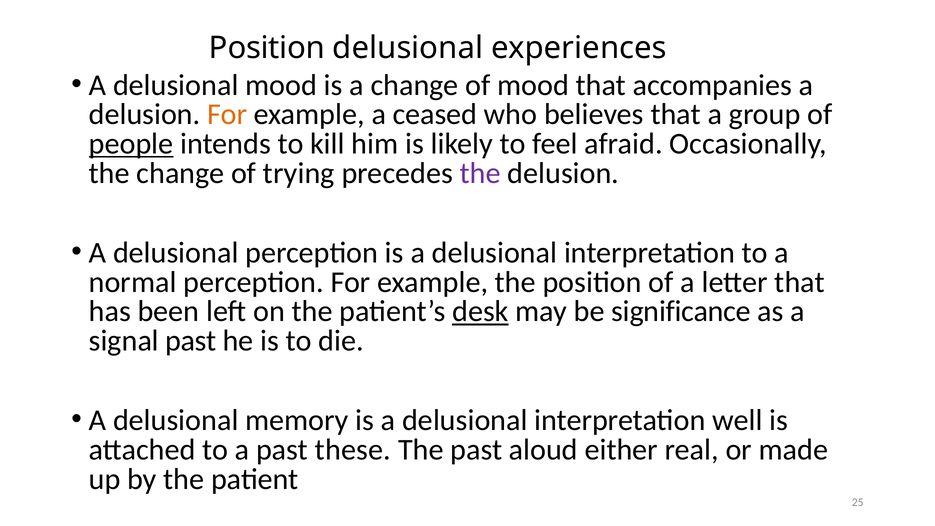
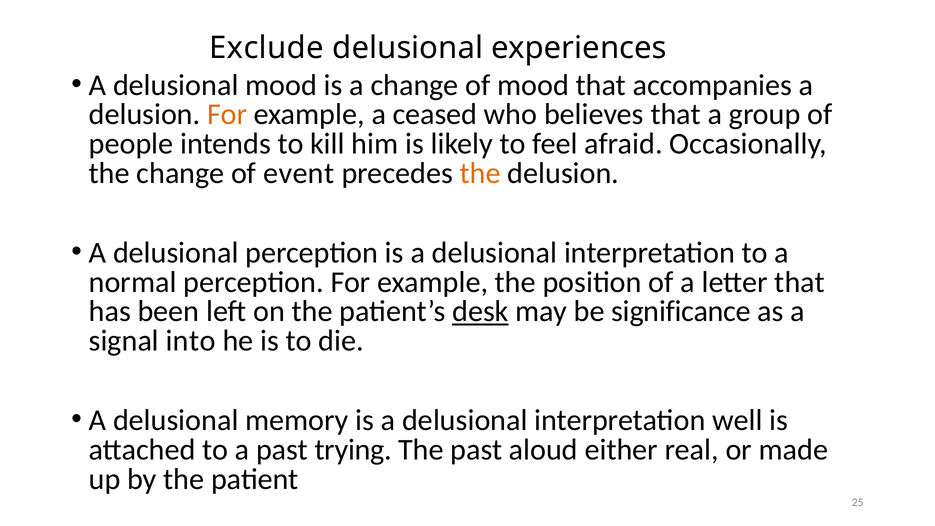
Position at (267, 48): Position -> Exclude
people underline: present -> none
trying: trying -> event
the at (480, 173) colour: purple -> orange
signal past: past -> into
these: these -> trying
